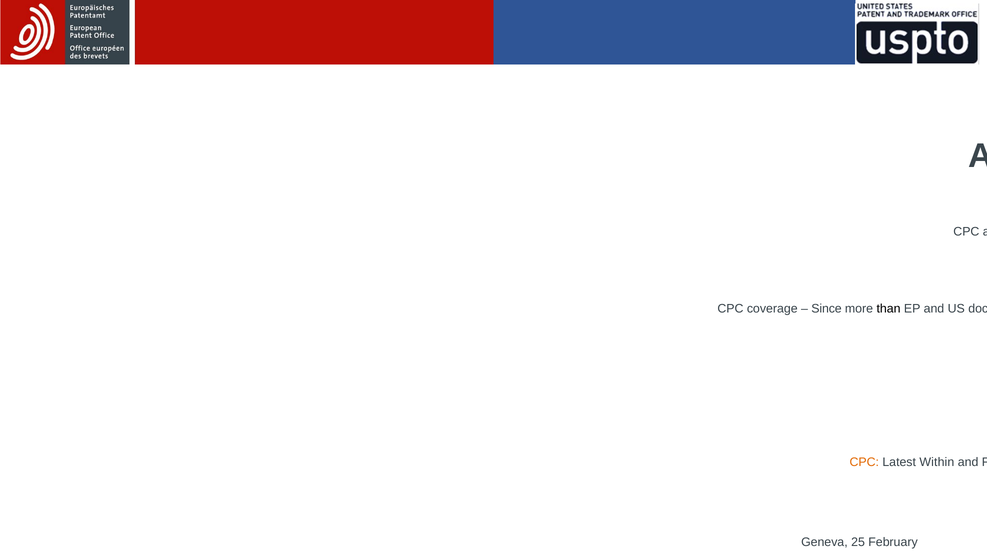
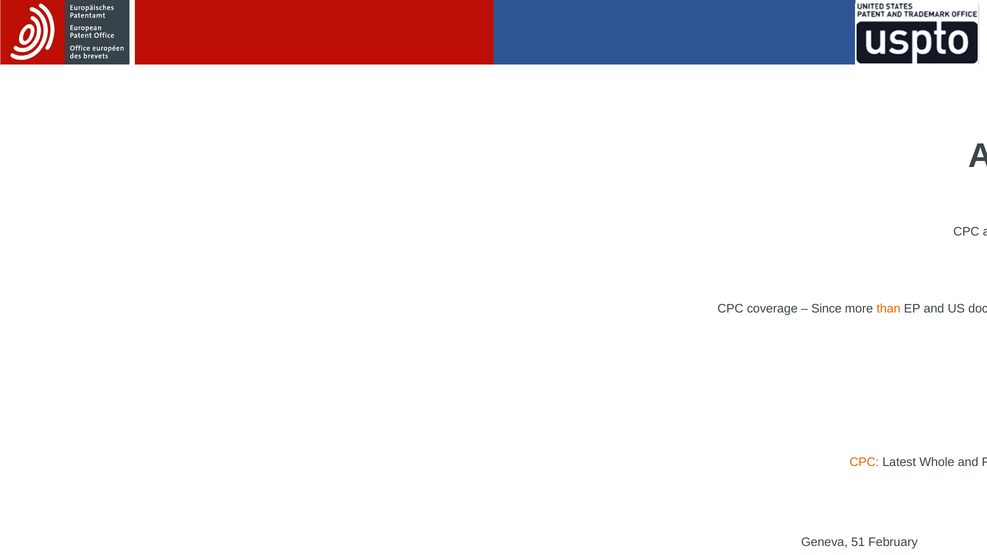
than colour: black -> orange
Within: Within -> Whole
25: 25 -> 51
